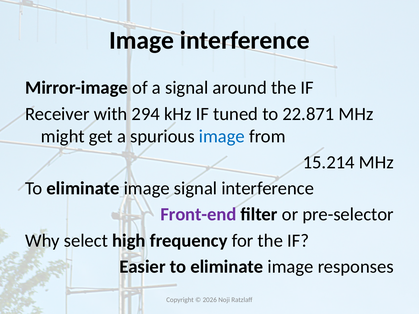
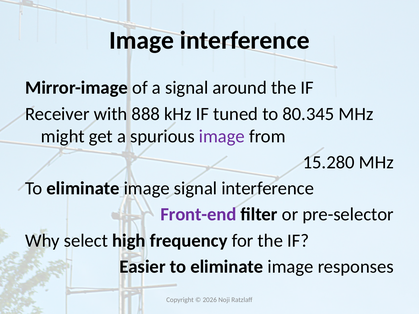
294: 294 -> 888
22.871: 22.871 -> 80.345
image at (222, 136) colour: blue -> purple
15.214: 15.214 -> 15.280
